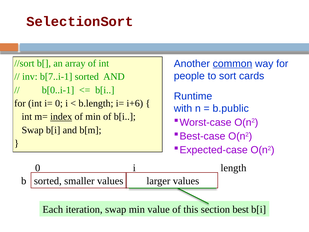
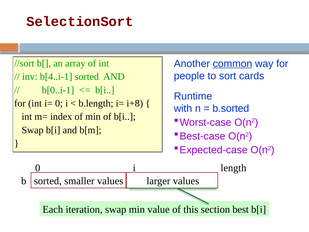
b[7..i-1: b[7..i-1 -> b[4..i-1
i+6: i+6 -> i+8
b.public: b.public -> b.sorted
index underline: present -> none
